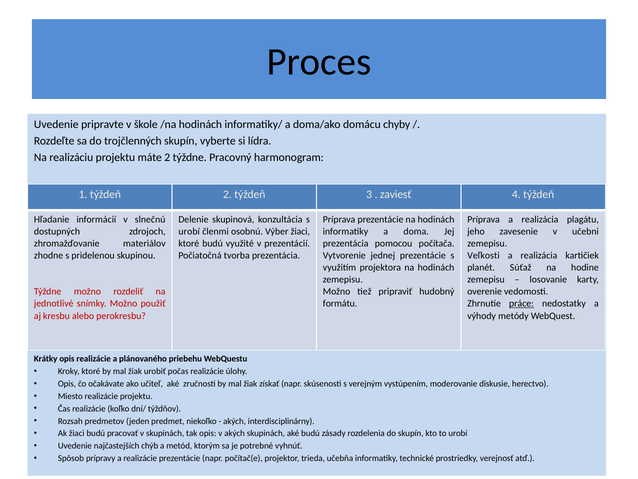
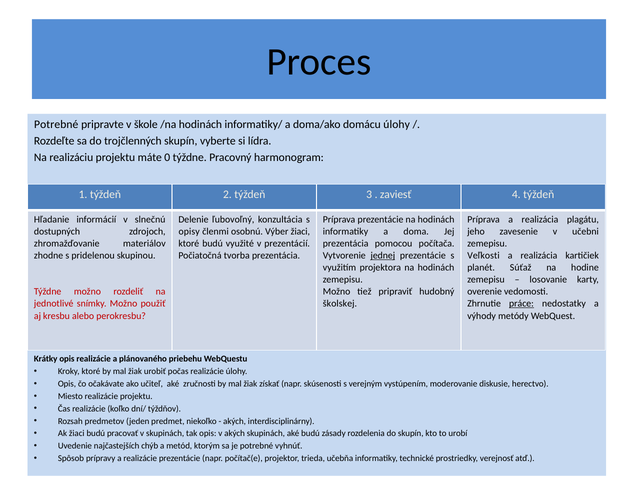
Uvedenie at (56, 125): Uvedenie -> Potrebné
domácu chyby: chyby -> úlohy
máte 2: 2 -> 0
skupinová: skupinová -> ľubovoľný
urobí at (189, 231): urobí -> opisy
jednej underline: none -> present
formátu: formátu -> školskej
